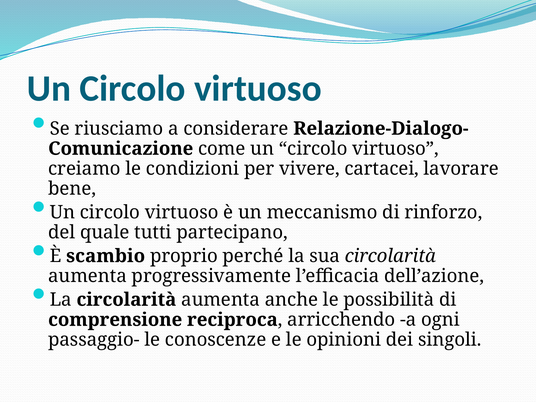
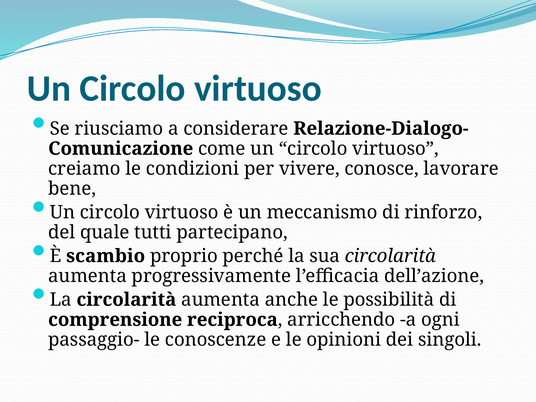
cartacei: cartacei -> conosce
